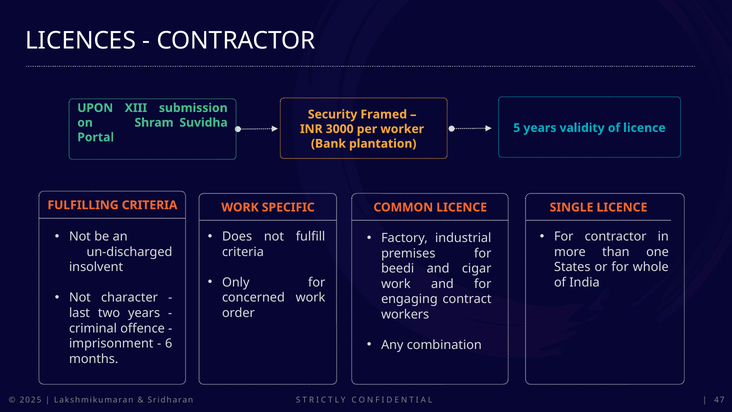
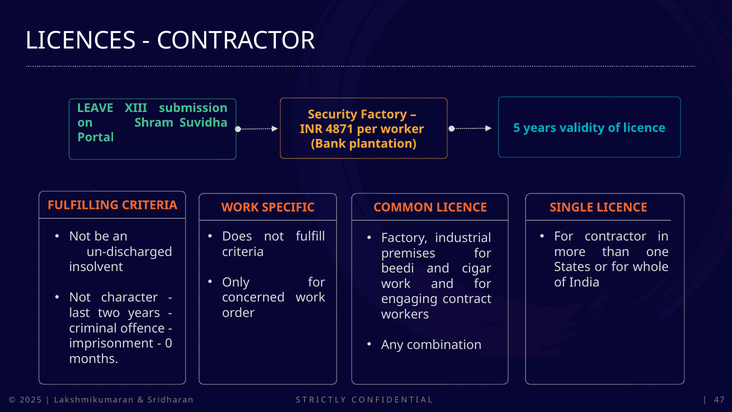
UPON: UPON -> LEAVE
Security Framed: Framed -> Factory
3000: 3000 -> 4871
6: 6 -> 0
